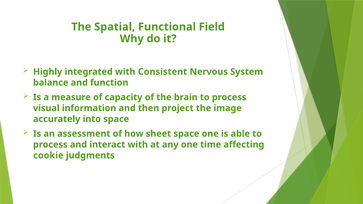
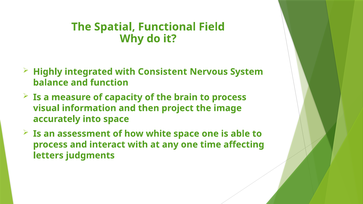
sheet: sheet -> white
cookie: cookie -> letters
